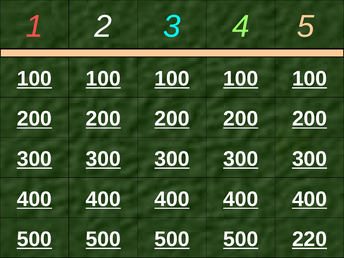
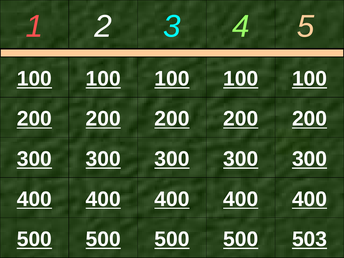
220: 220 -> 503
